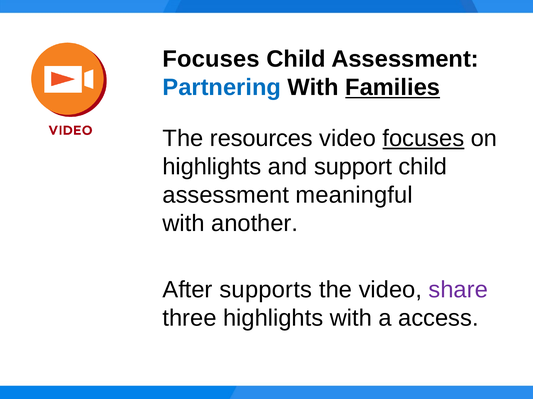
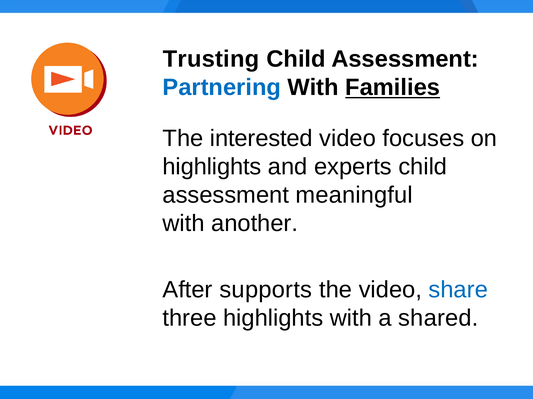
Focuses at (211, 59): Focuses -> Trusting
resources: resources -> interested
focuses at (423, 139) underline: present -> none
support: support -> experts
share colour: purple -> blue
access: access -> shared
